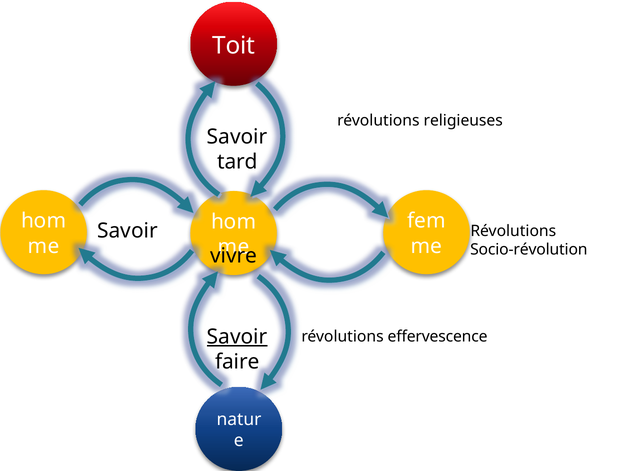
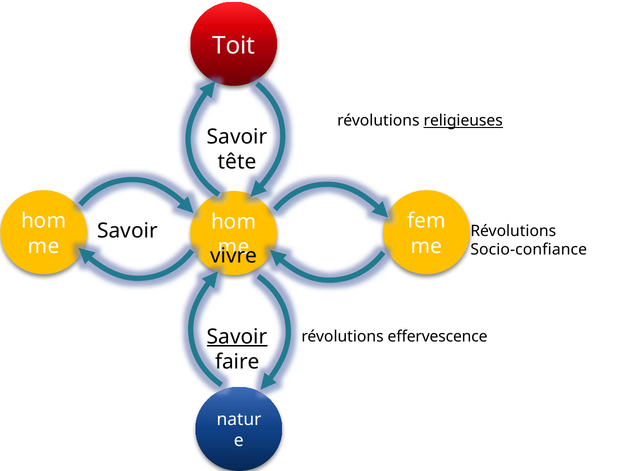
religieuses underline: none -> present
tard: tard -> tête
Socio-révolution: Socio-révolution -> Socio-confiance
